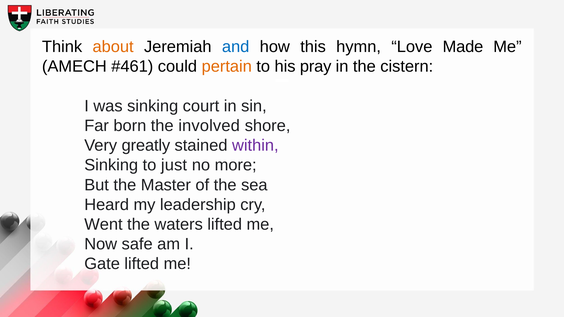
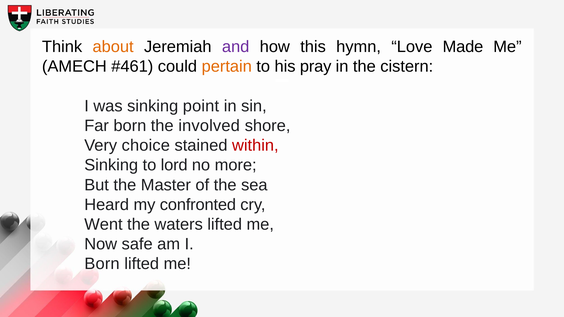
and colour: blue -> purple
court: court -> point
greatly: greatly -> choice
within colour: purple -> red
just: just -> lord
leadership: leadership -> confronted
Gate at (102, 264): Gate -> Born
